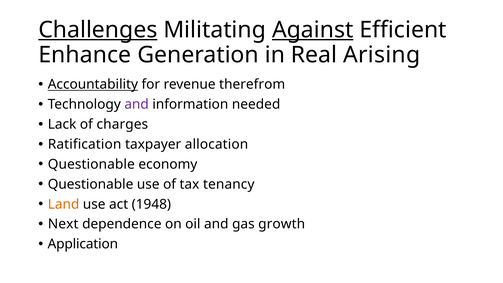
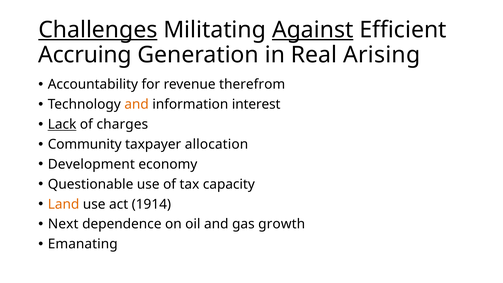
Enhance: Enhance -> Accruing
Accountability underline: present -> none
and at (137, 104) colour: purple -> orange
needed: needed -> interest
Lack underline: none -> present
Ratification: Ratification -> Community
Questionable at (91, 164): Questionable -> Development
tenancy: tenancy -> capacity
1948: 1948 -> 1914
Application: Application -> Emanating
